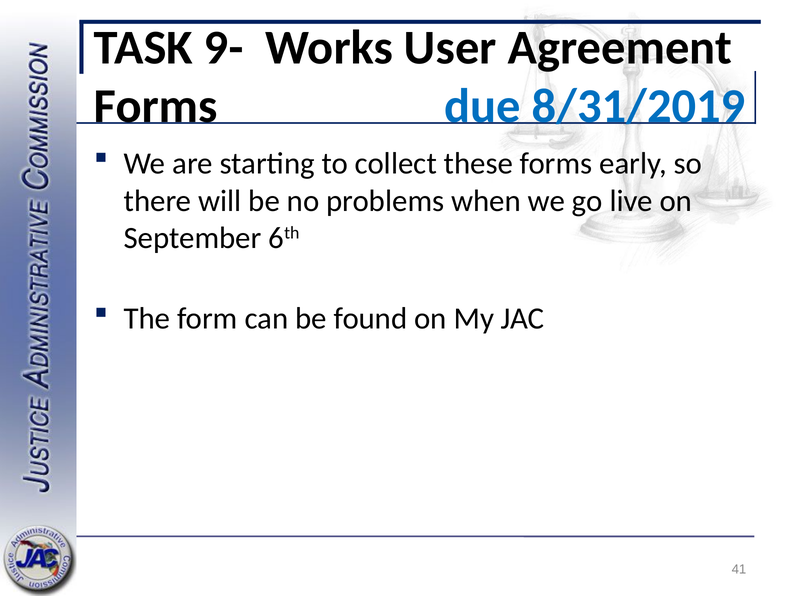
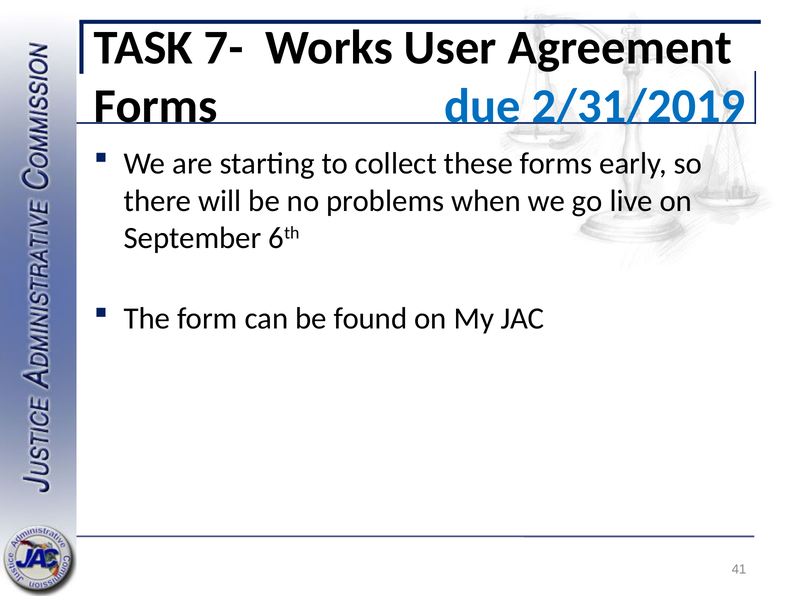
9-: 9- -> 7-
8/31/2019: 8/31/2019 -> 2/31/2019
